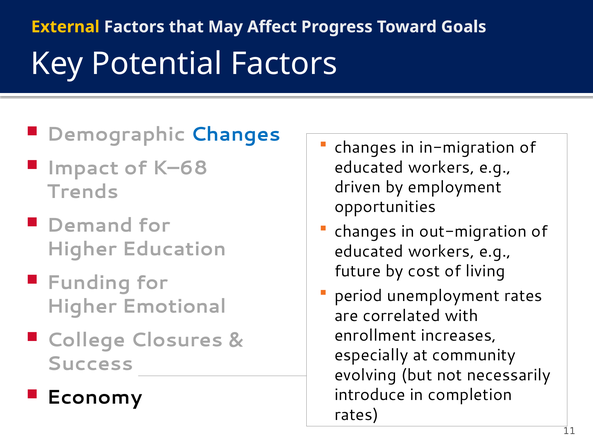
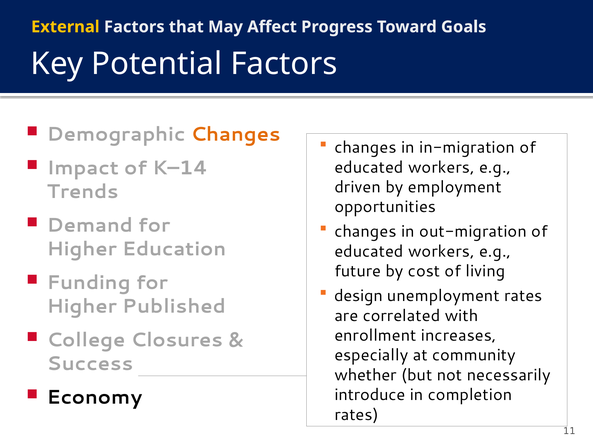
Changes at (236, 134) colour: blue -> orange
K–68: K–68 -> K–14
period: period -> design
Emotional: Emotional -> Published
evolving: evolving -> whether
